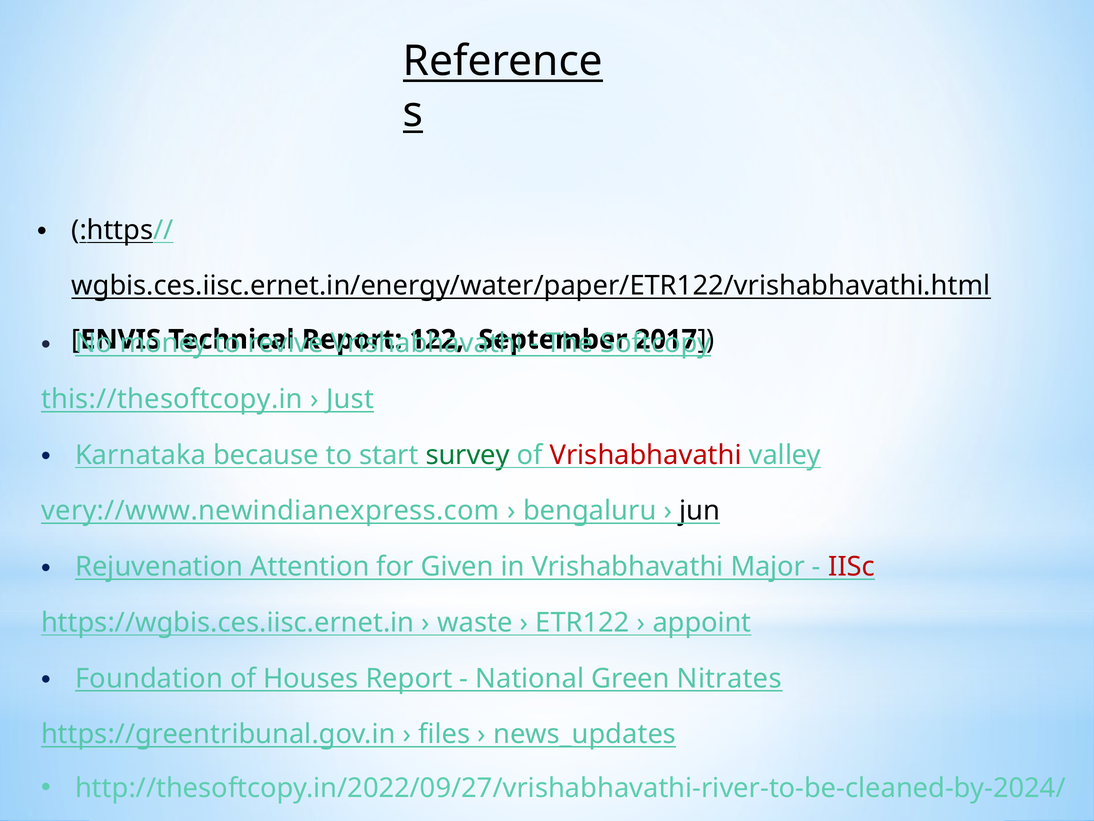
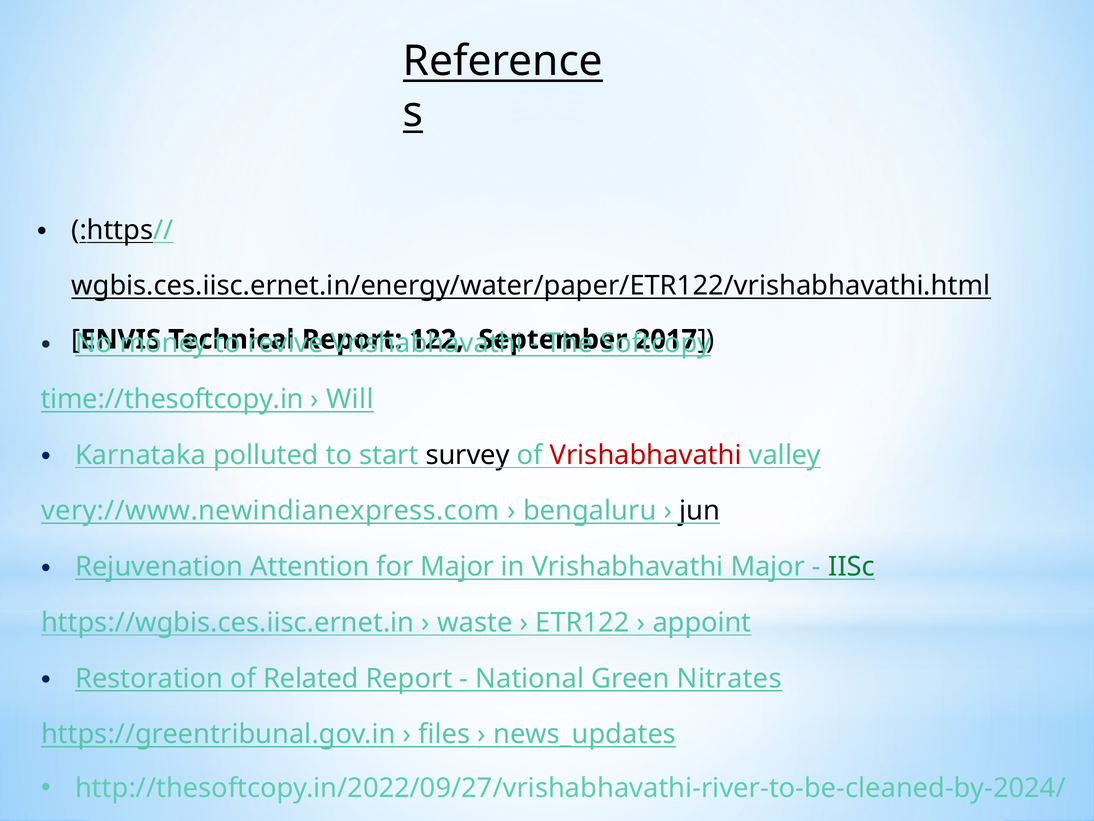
this://thesoftcopy.in: this://thesoftcopy.in -> time://thesoftcopy.in
Just: Just -> Will
because: because -> polluted
survey colour: green -> black
for Given: Given -> Major
IISc colour: red -> green
Foundation: Foundation -> Restoration
Houses: Houses -> Related
